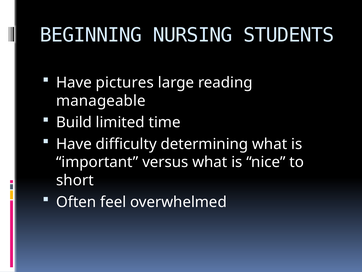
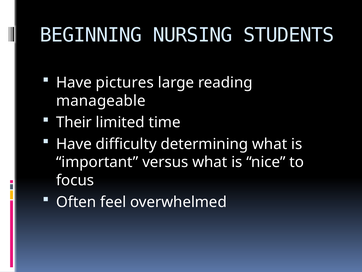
Build: Build -> Their
short: short -> focus
